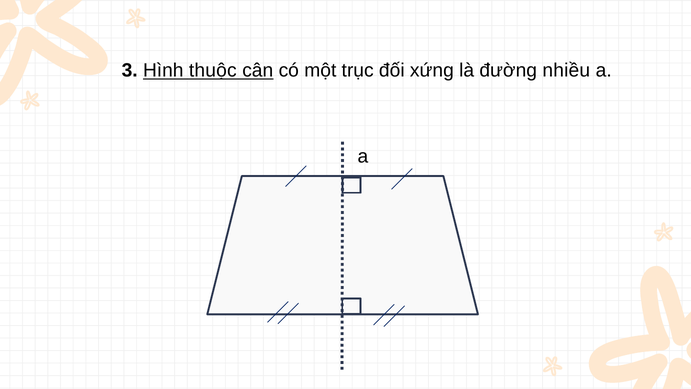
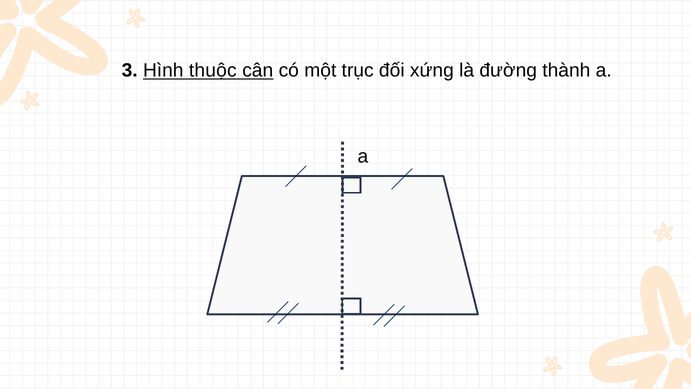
nhiều: nhiều -> thành
